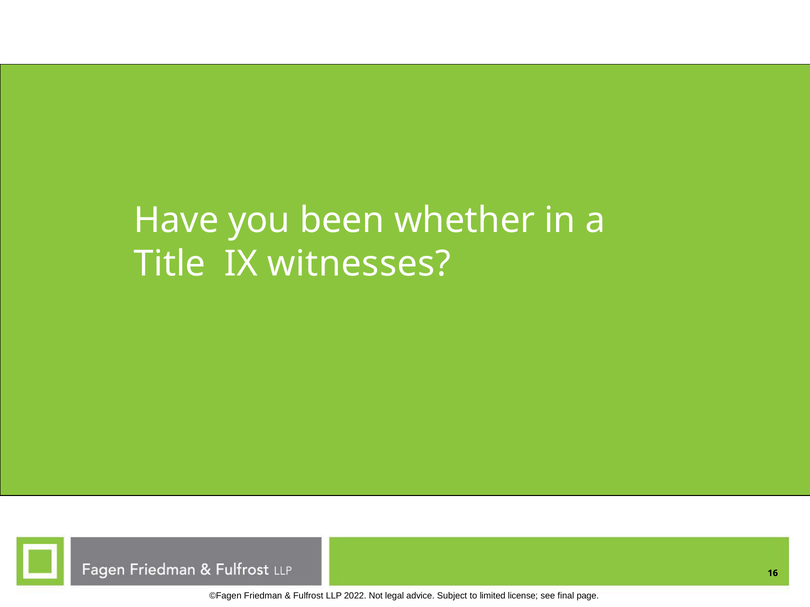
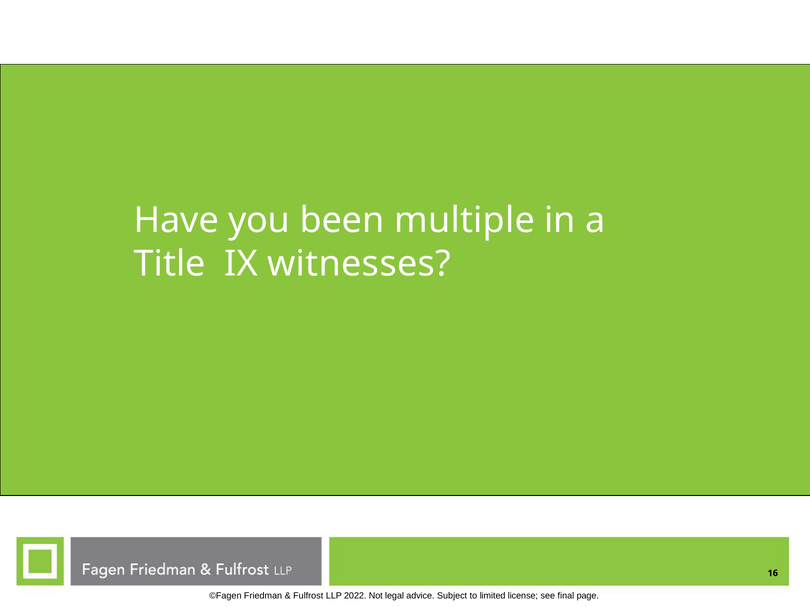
whether: whether -> multiple
